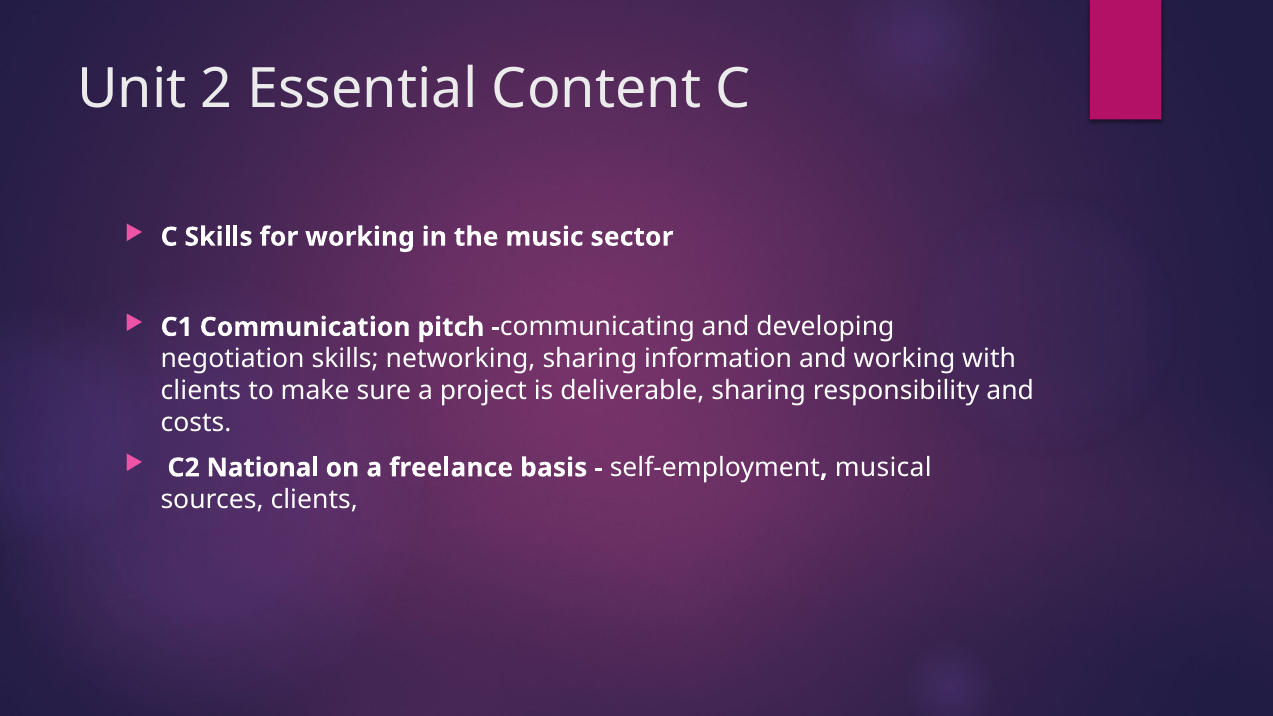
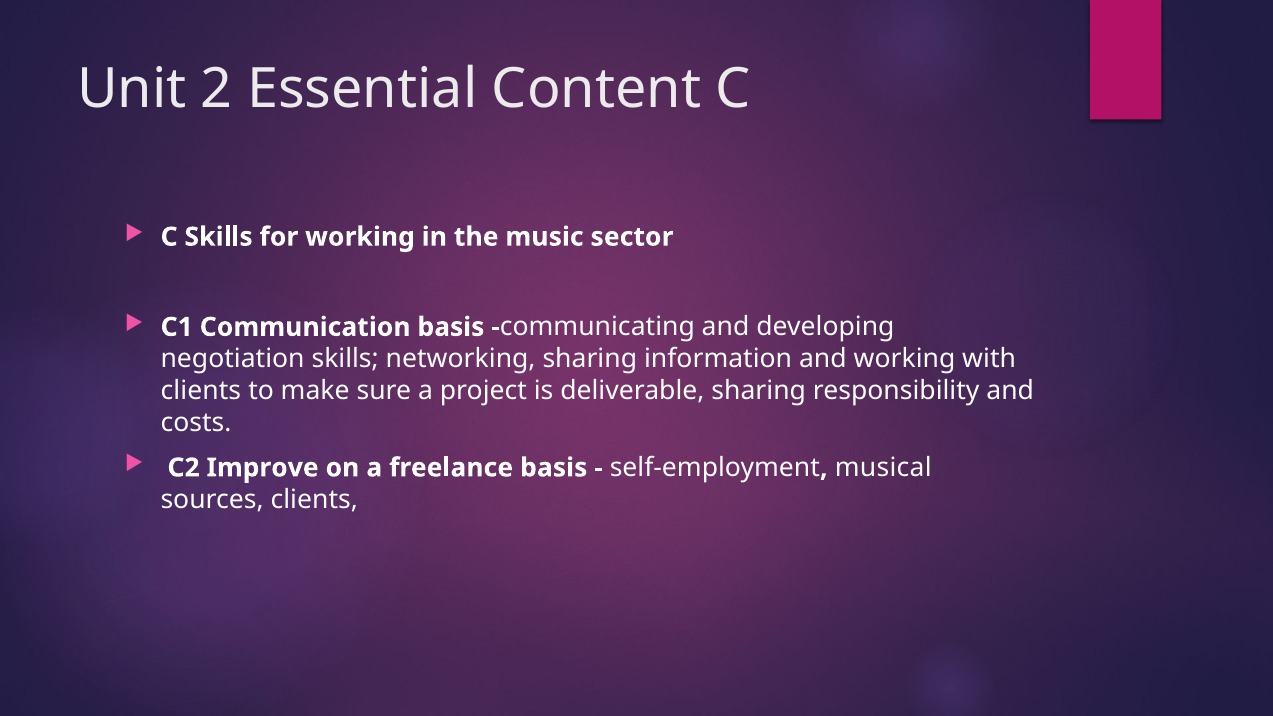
Communication pitch: pitch -> basis
National: National -> Improve
